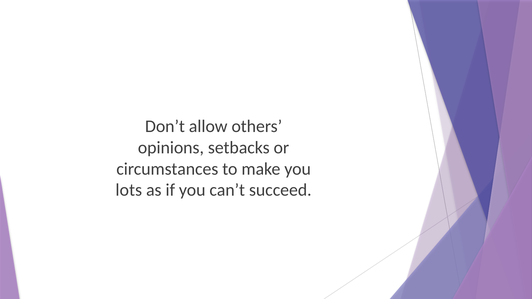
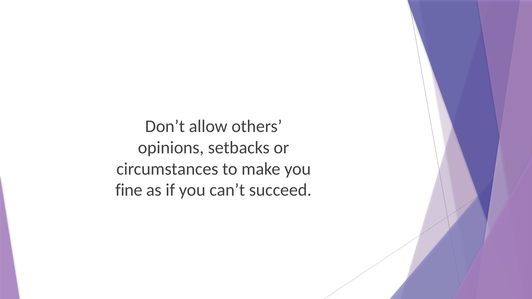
lots: lots -> fine
